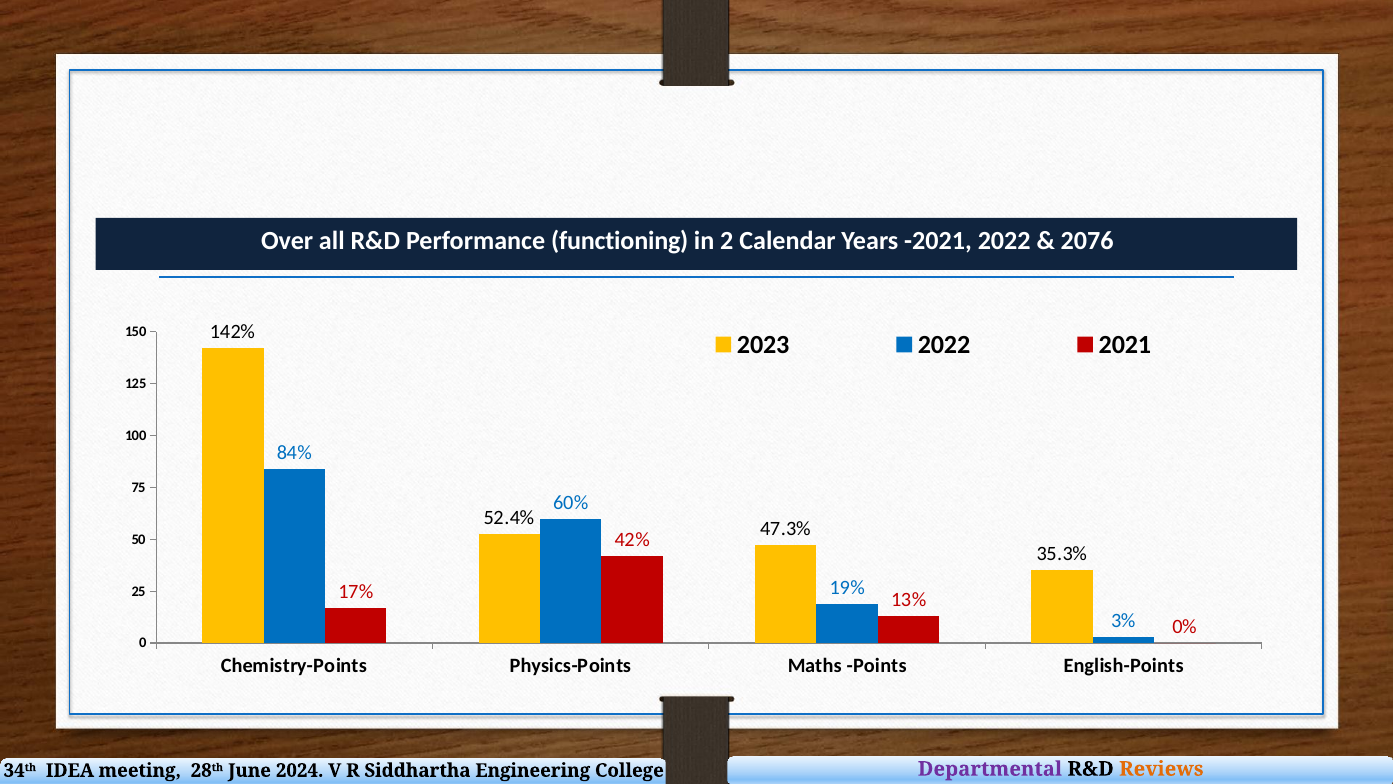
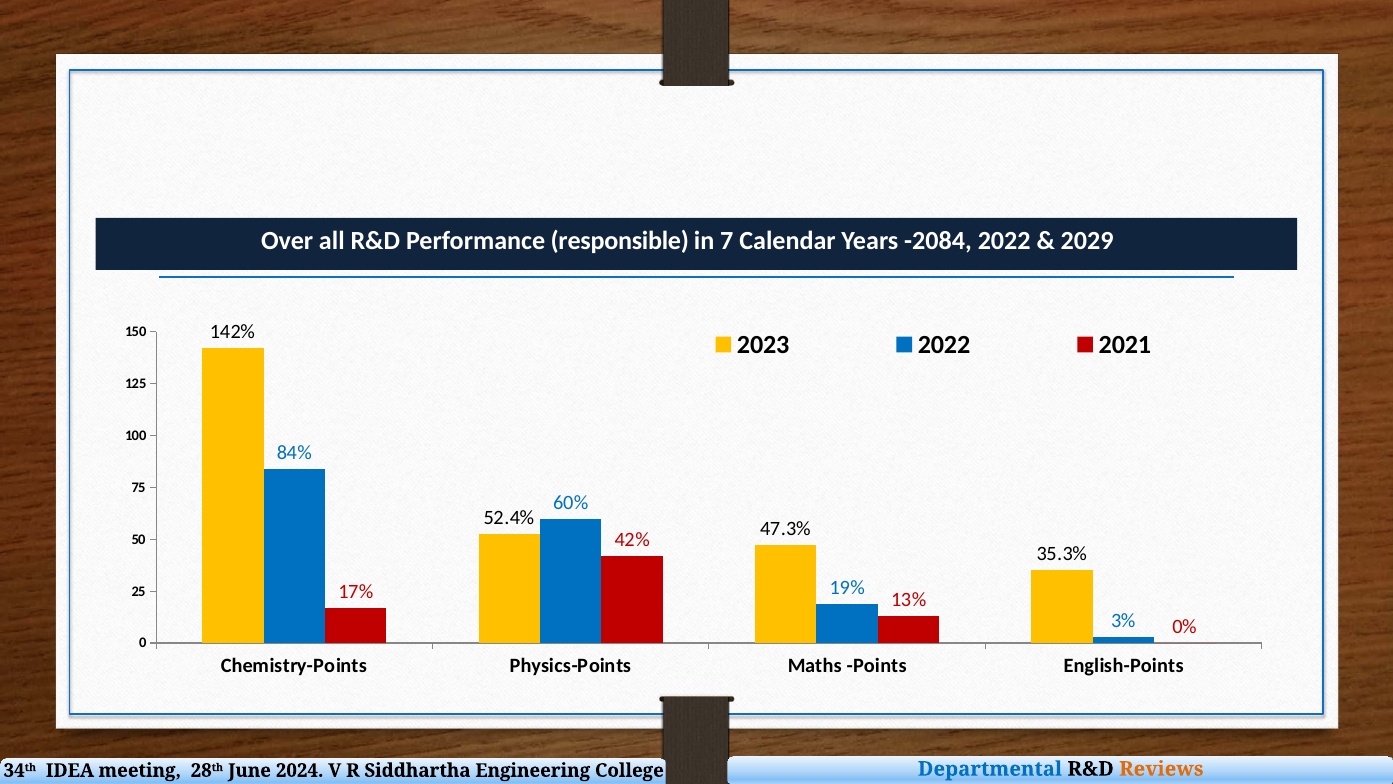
functioning: functioning -> responsible
2: 2 -> 7
-2021: -2021 -> -2084
2076: 2076 -> 2029
Departmental colour: purple -> blue
